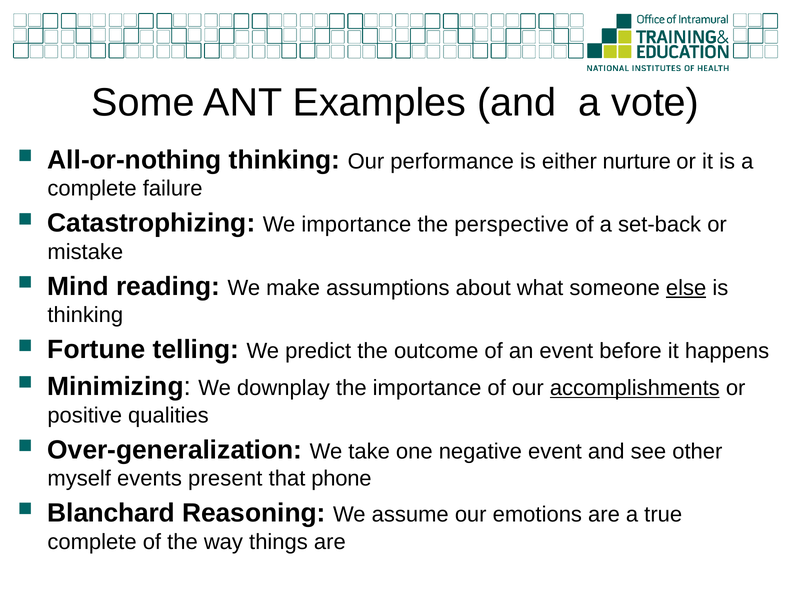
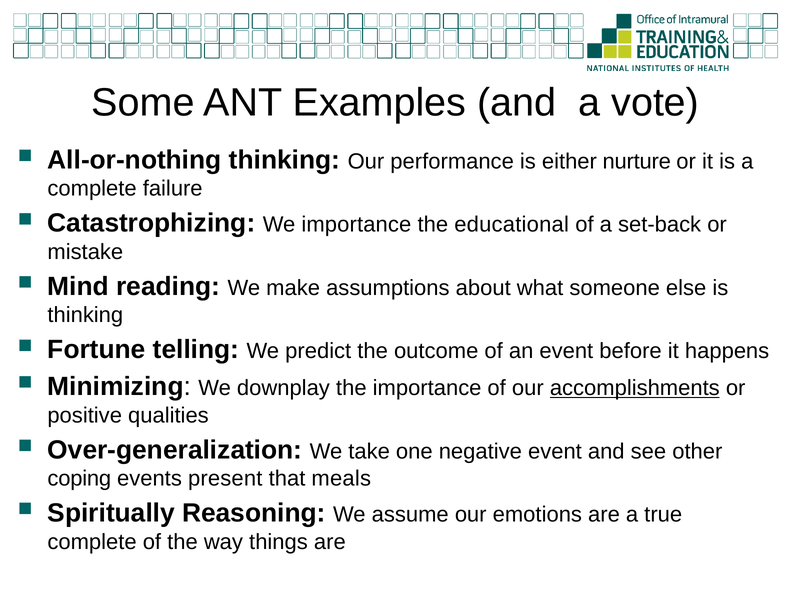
perspective: perspective -> educational
else underline: present -> none
myself: myself -> coping
phone: phone -> meals
Blanchard: Blanchard -> Spiritually
